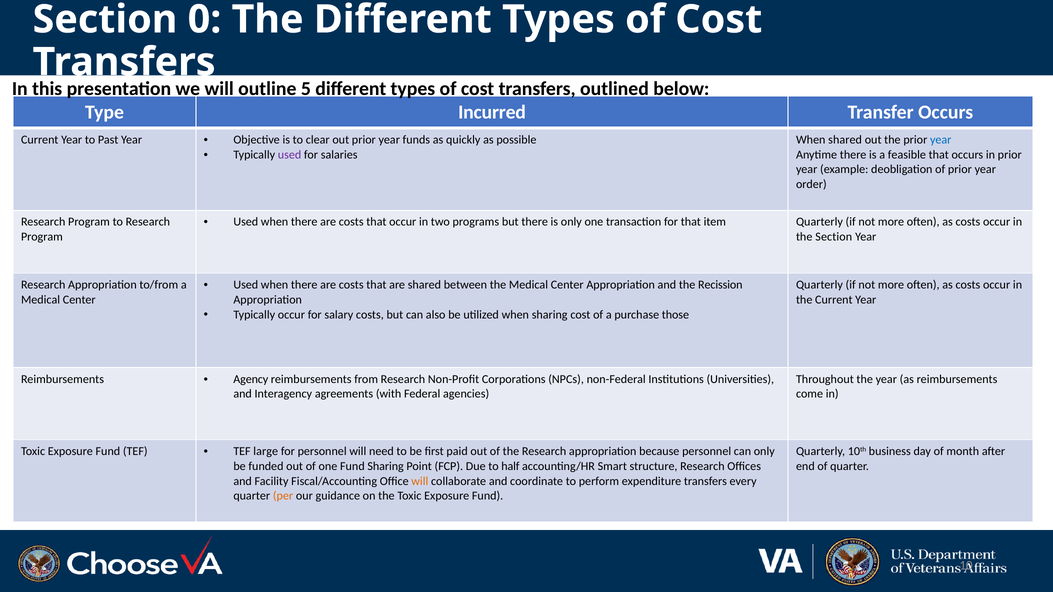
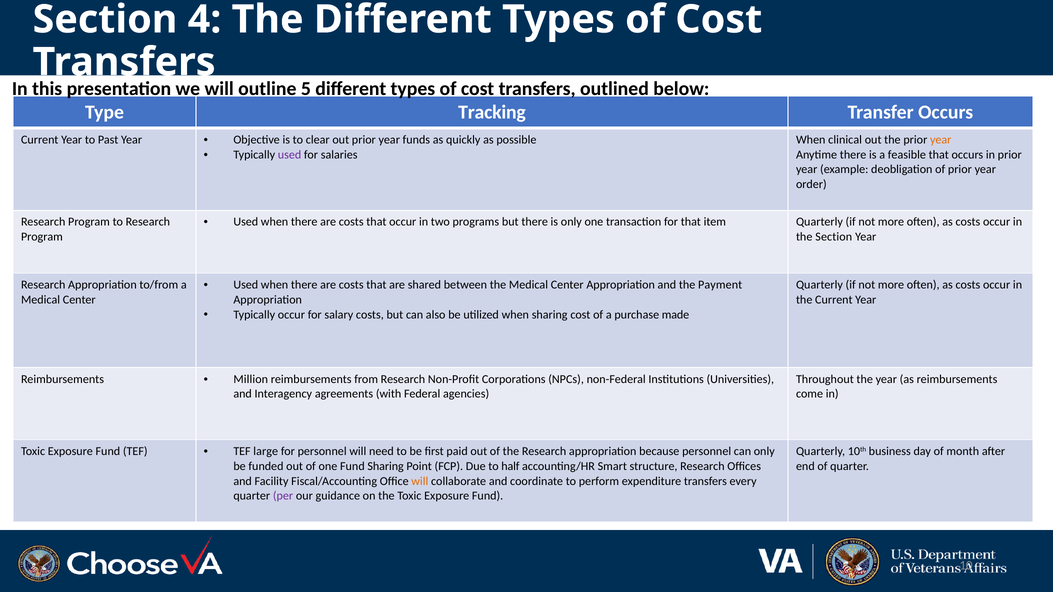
0: 0 -> 4
Incurred: Incurred -> Tracking
When shared: shared -> clinical
year at (941, 140) colour: blue -> orange
Recission: Recission -> Payment
those: those -> made
Agency: Agency -> Million
per colour: orange -> purple
